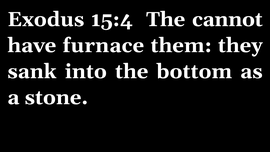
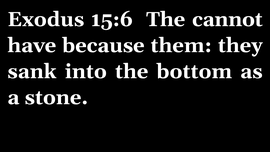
15:4: 15:4 -> 15:6
furnace: furnace -> because
